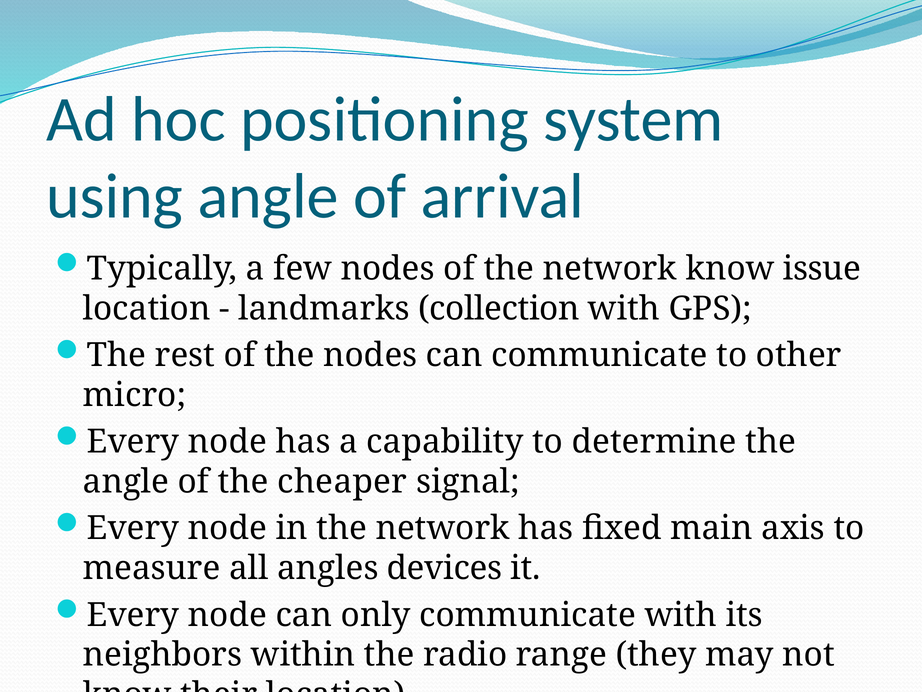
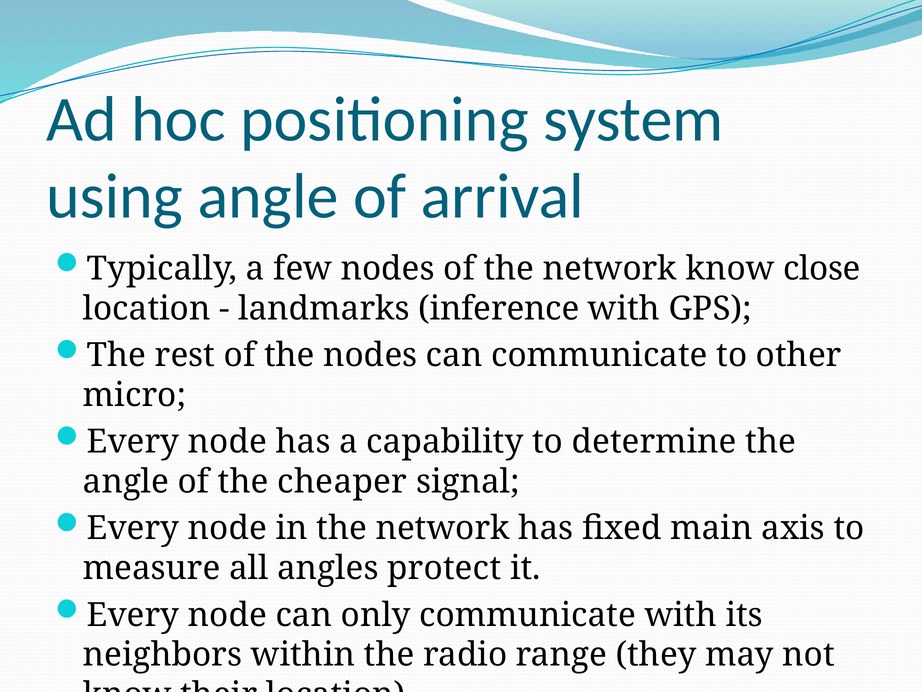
issue: issue -> close
collection: collection -> inference
devices: devices -> protect
